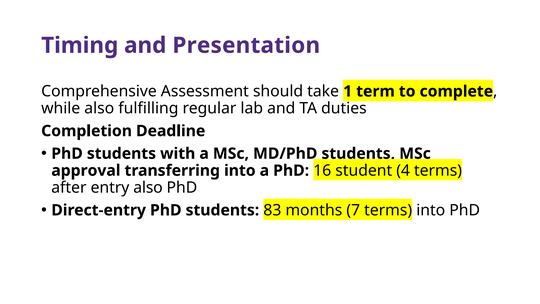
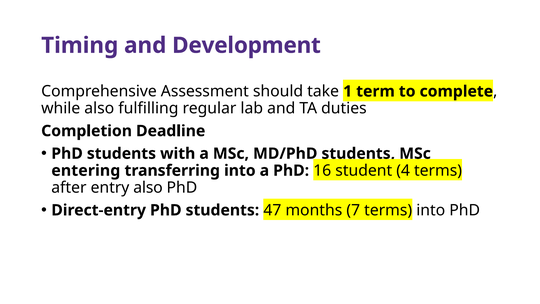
Presentation: Presentation -> Development
approval: approval -> entering
83: 83 -> 47
